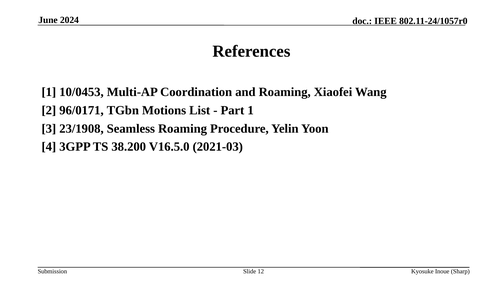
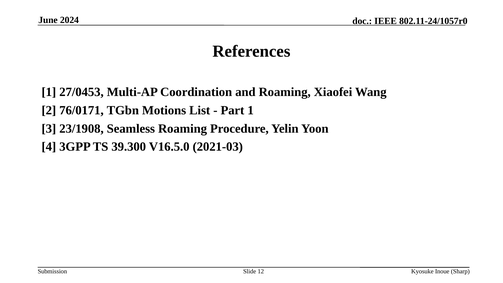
10/0453: 10/0453 -> 27/0453
96/0171: 96/0171 -> 76/0171
38.200: 38.200 -> 39.300
